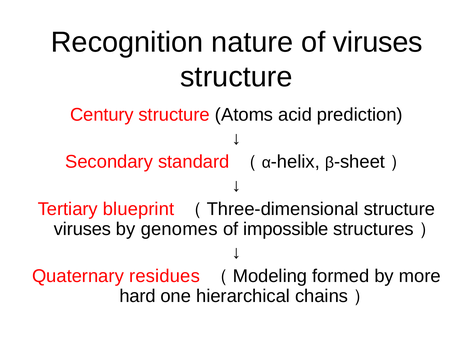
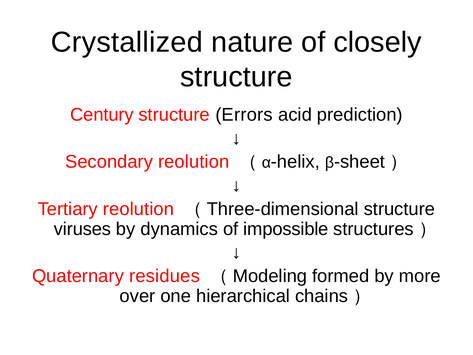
Recognition: Recognition -> Crystallized
of viruses: viruses -> closely
Atoms: Atoms -> Errors
Secondary standard: standard -> reolution
Tertiary blueprint: blueprint -> reolution
genomes: genomes -> dynamics
hard: hard -> over
